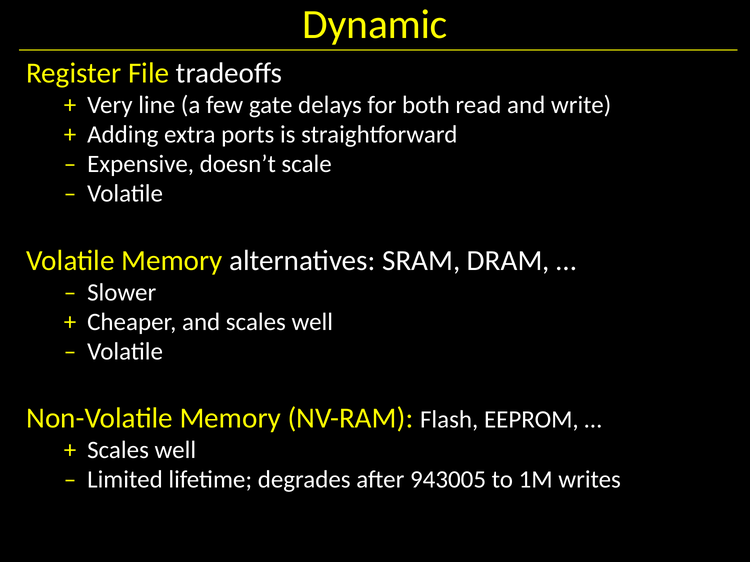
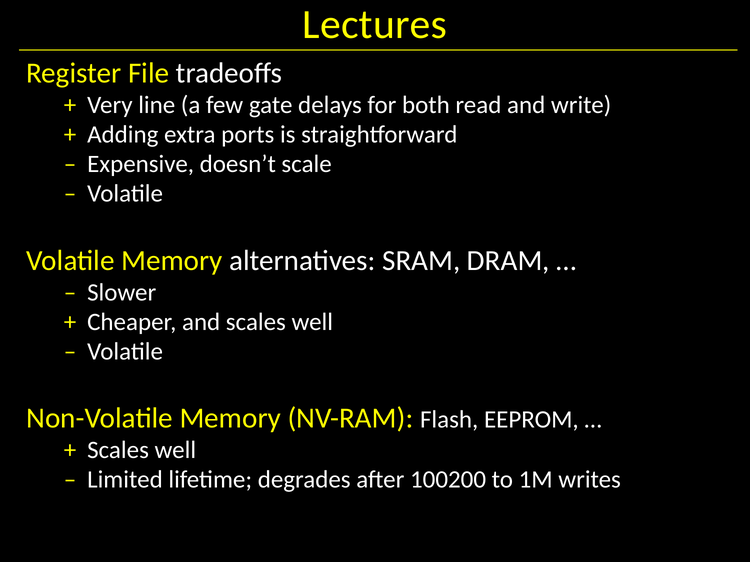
Dynamic: Dynamic -> Lectures
943005: 943005 -> 100200
